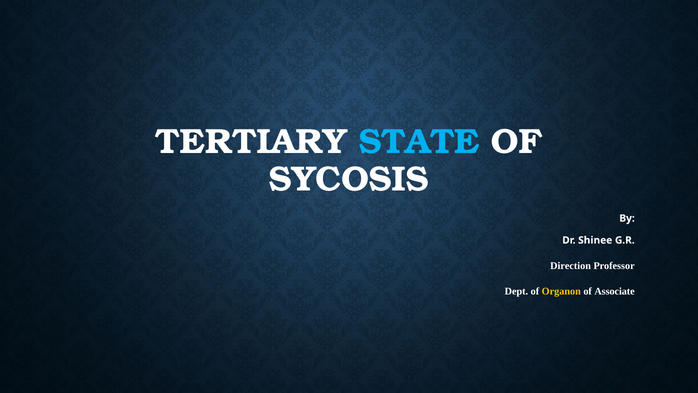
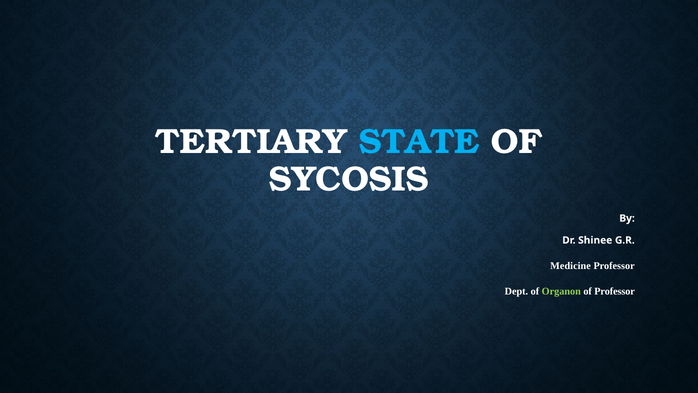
Direction: Direction -> Medicine
Organon colour: yellow -> light green
of Associate: Associate -> Professor
